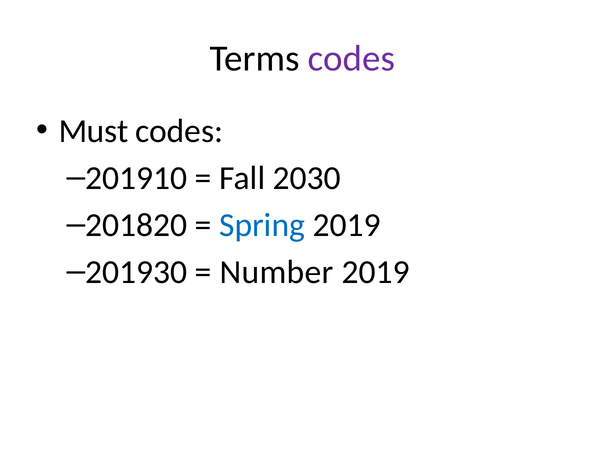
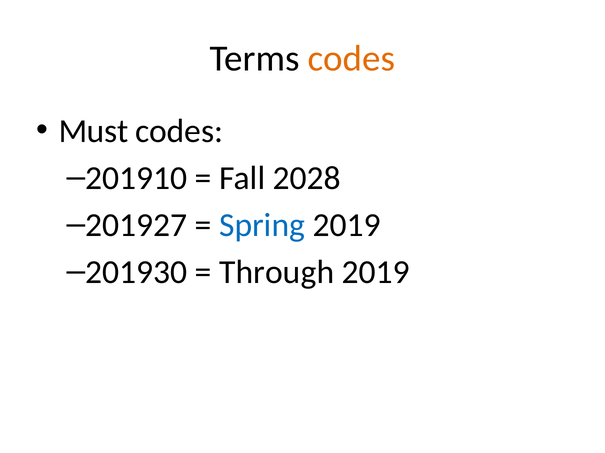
codes at (351, 59) colour: purple -> orange
2030: 2030 -> 2028
201820: 201820 -> 201927
Number: Number -> Through
